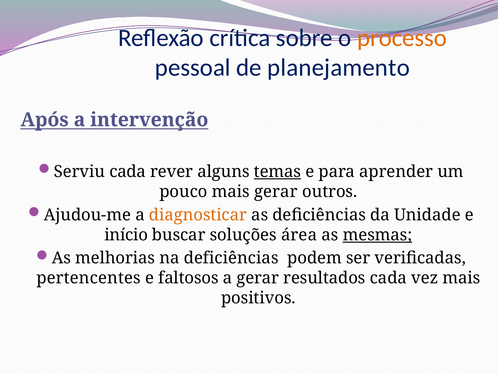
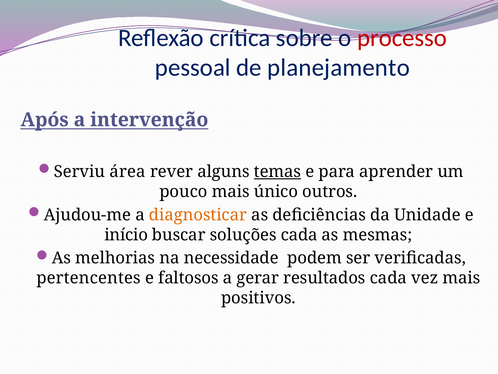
processo colour: orange -> red
Serviu cada: cada -> área
mais gerar: gerar -> único
soluções área: área -> cada
mesmas underline: present -> none
na deficiências: deficiências -> necessidade
